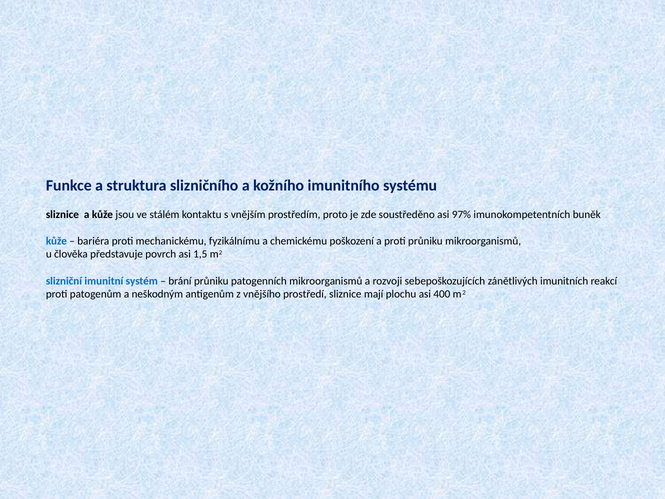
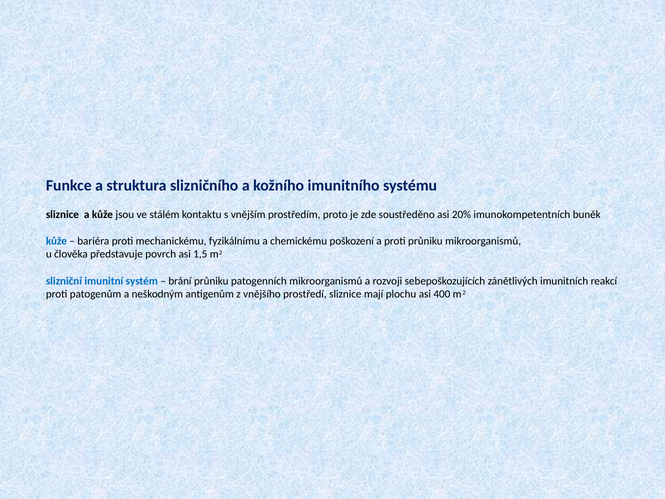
97%: 97% -> 20%
